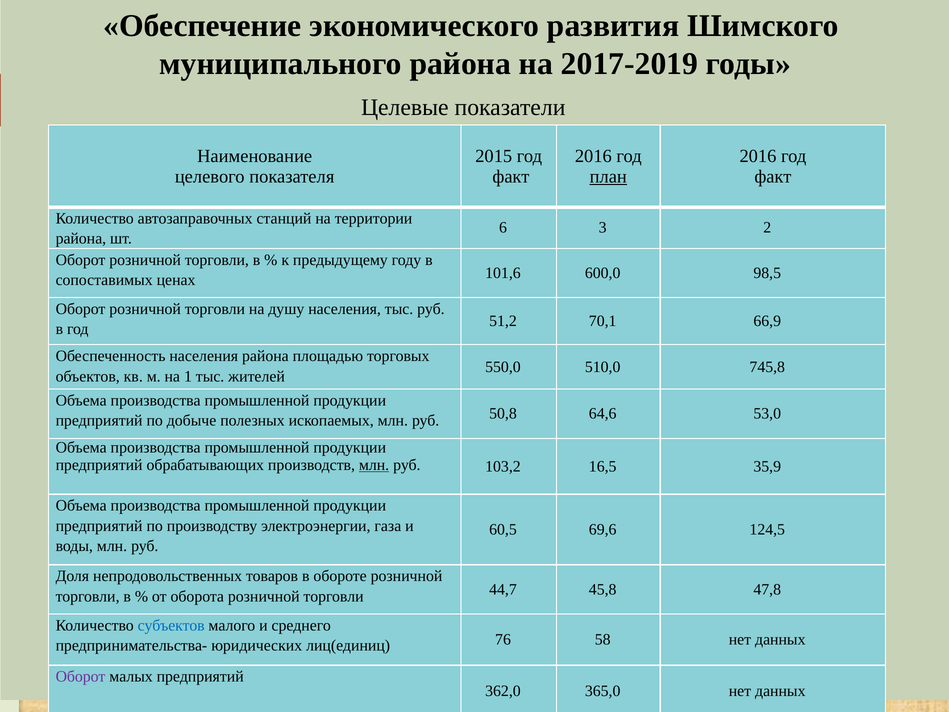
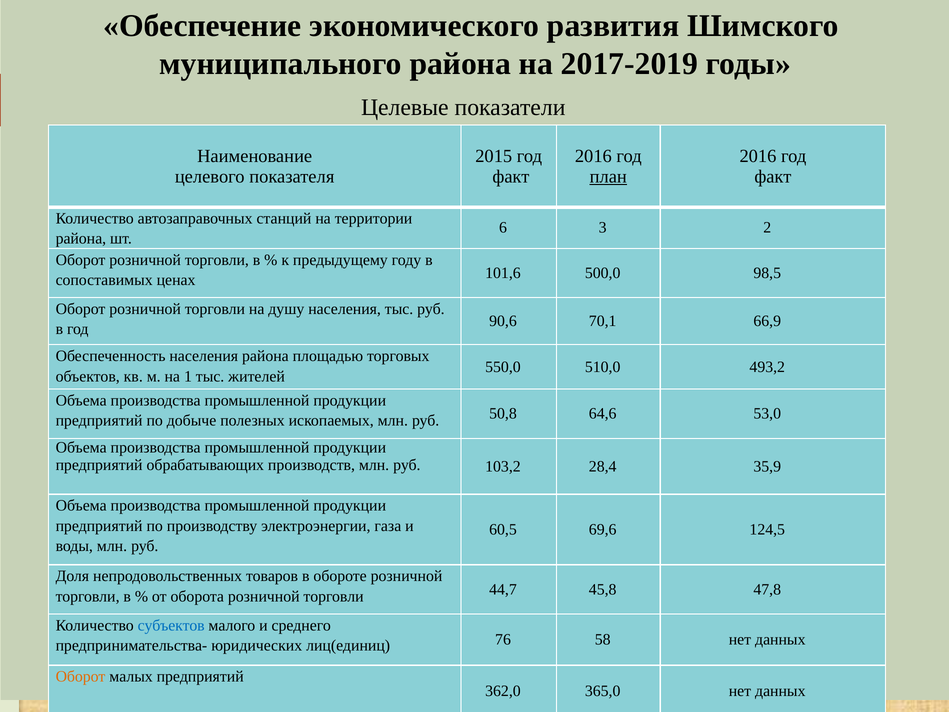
600,0: 600,0 -> 500,0
51,2: 51,2 -> 90,6
745,8: 745,8 -> 493,2
млн at (374, 465) underline: present -> none
16,5: 16,5 -> 28,4
Оборот at (81, 677) colour: purple -> orange
